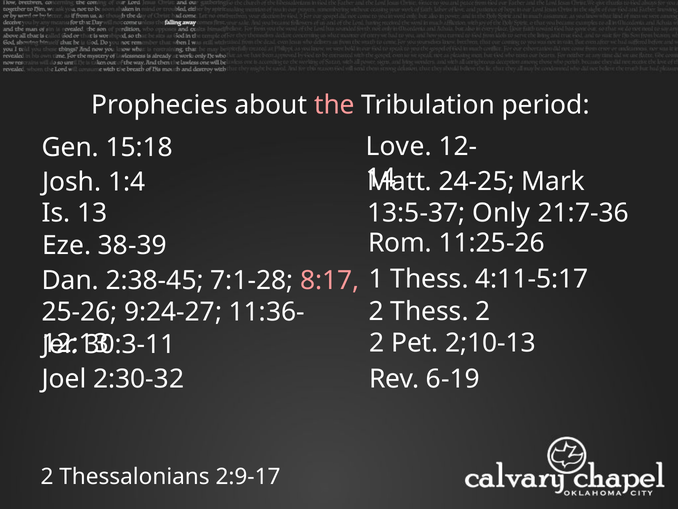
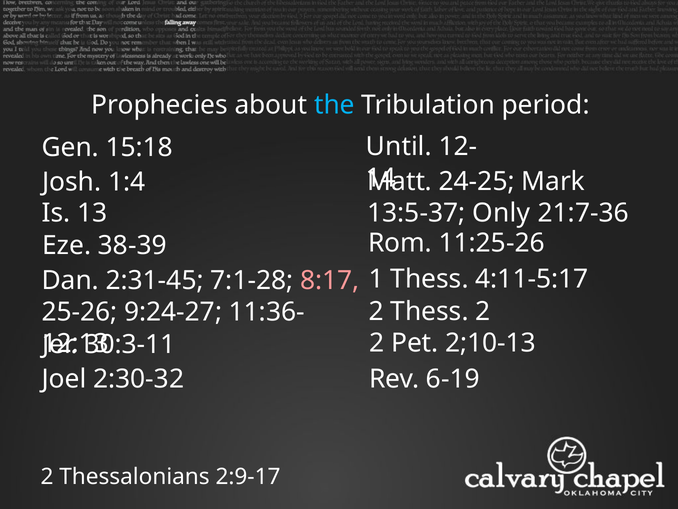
the colour: pink -> light blue
Love: Love -> Until
2:38-45: 2:38-45 -> 2:31-45
